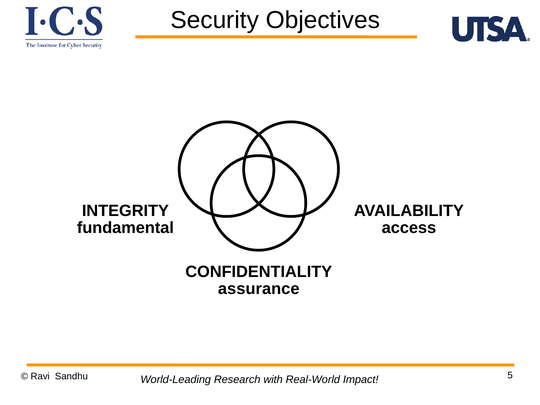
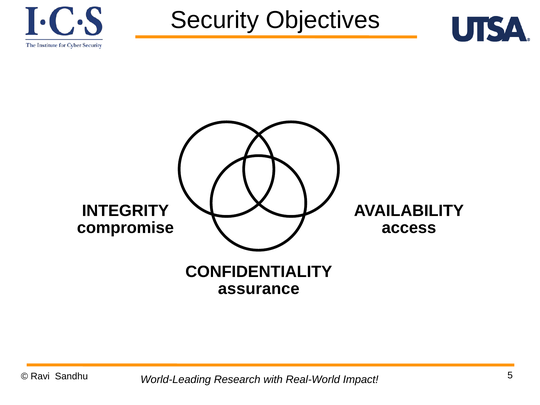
fundamental: fundamental -> compromise
